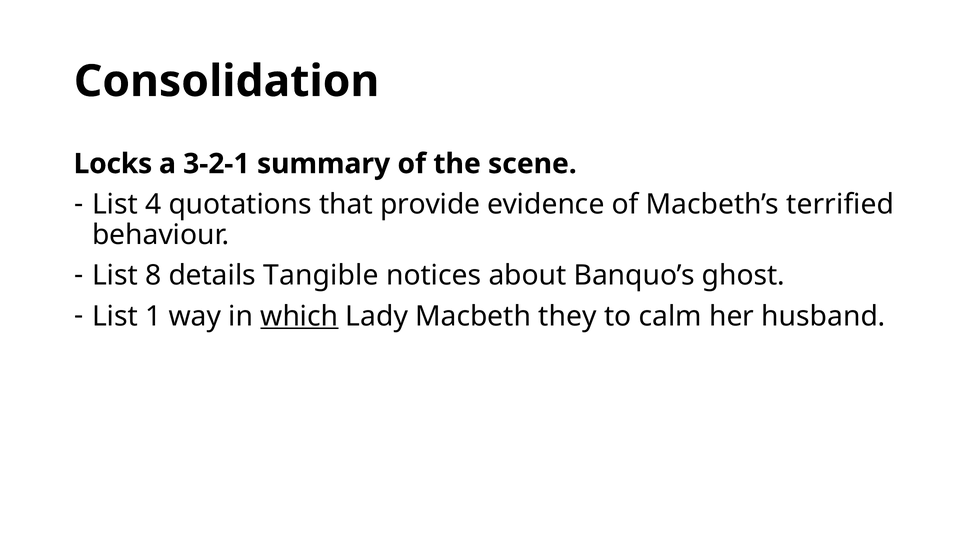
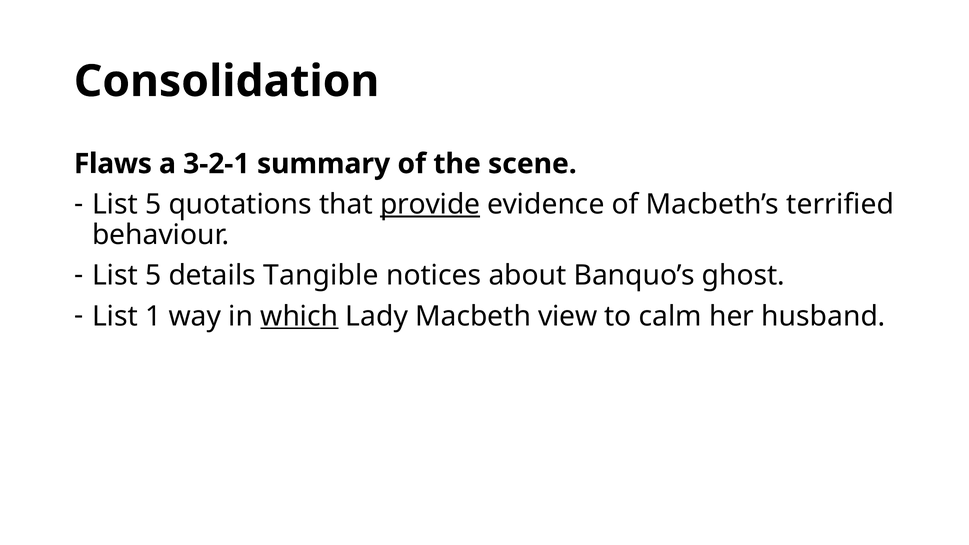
Locks: Locks -> Flaws
4 at (153, 204): 4 -> 5
provide underline: none -> present
8 at (153, 276): 8 -> 5
they: they -> view
